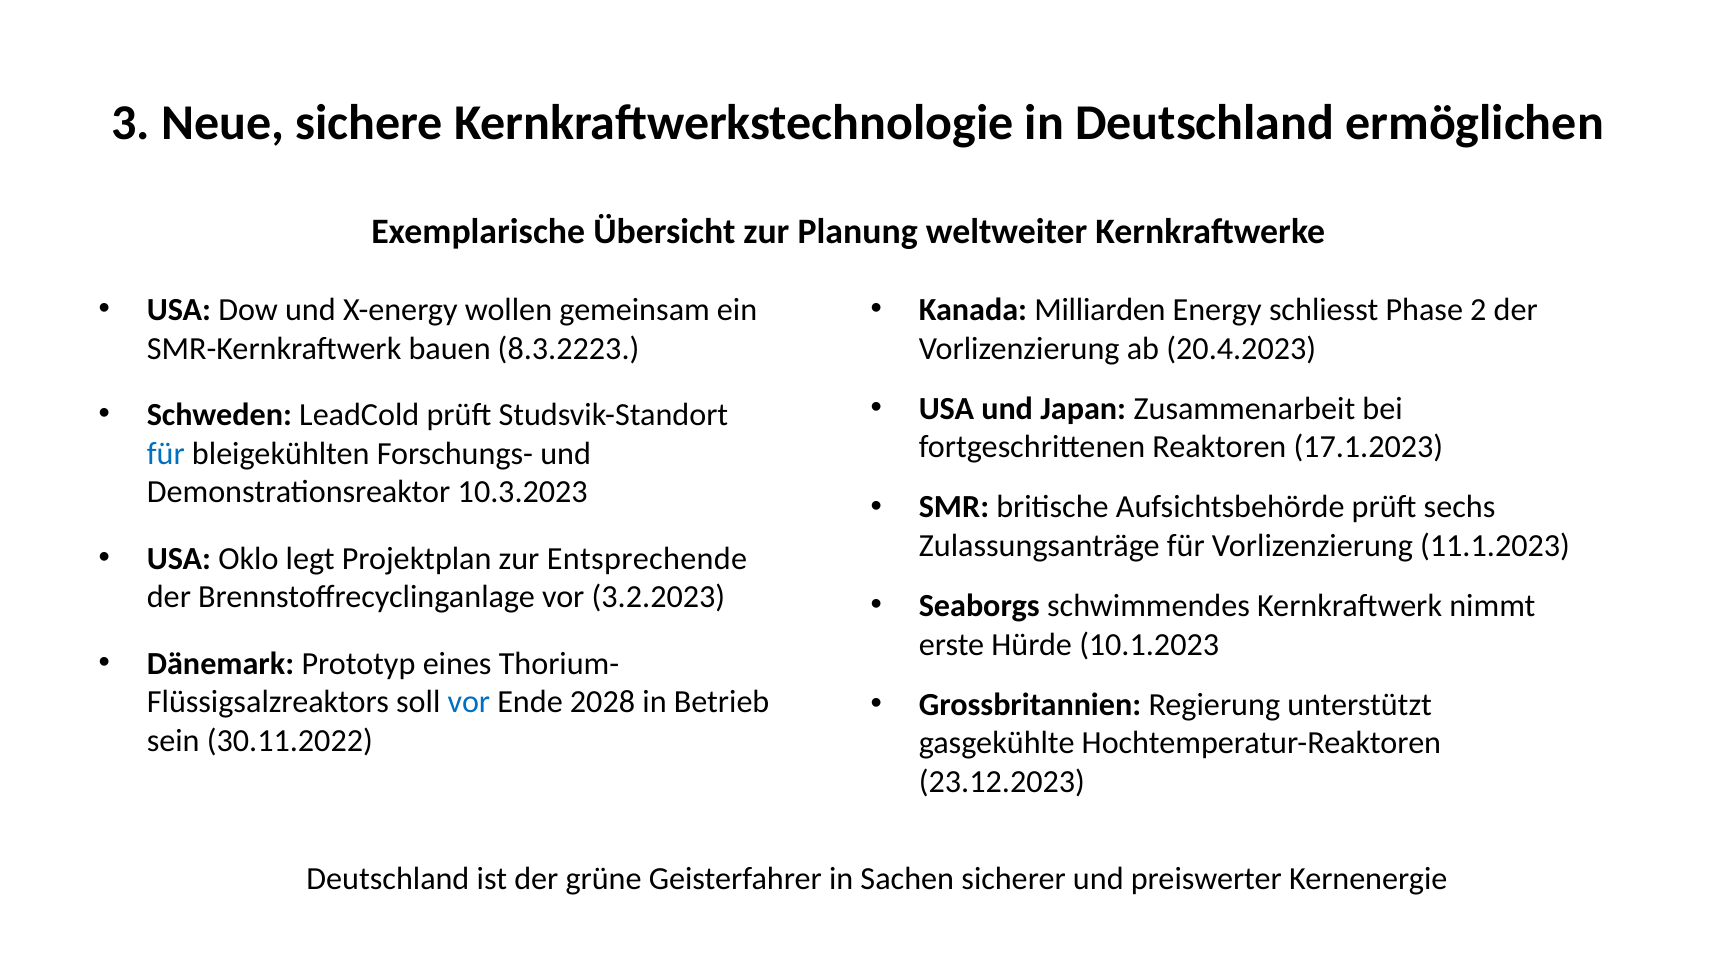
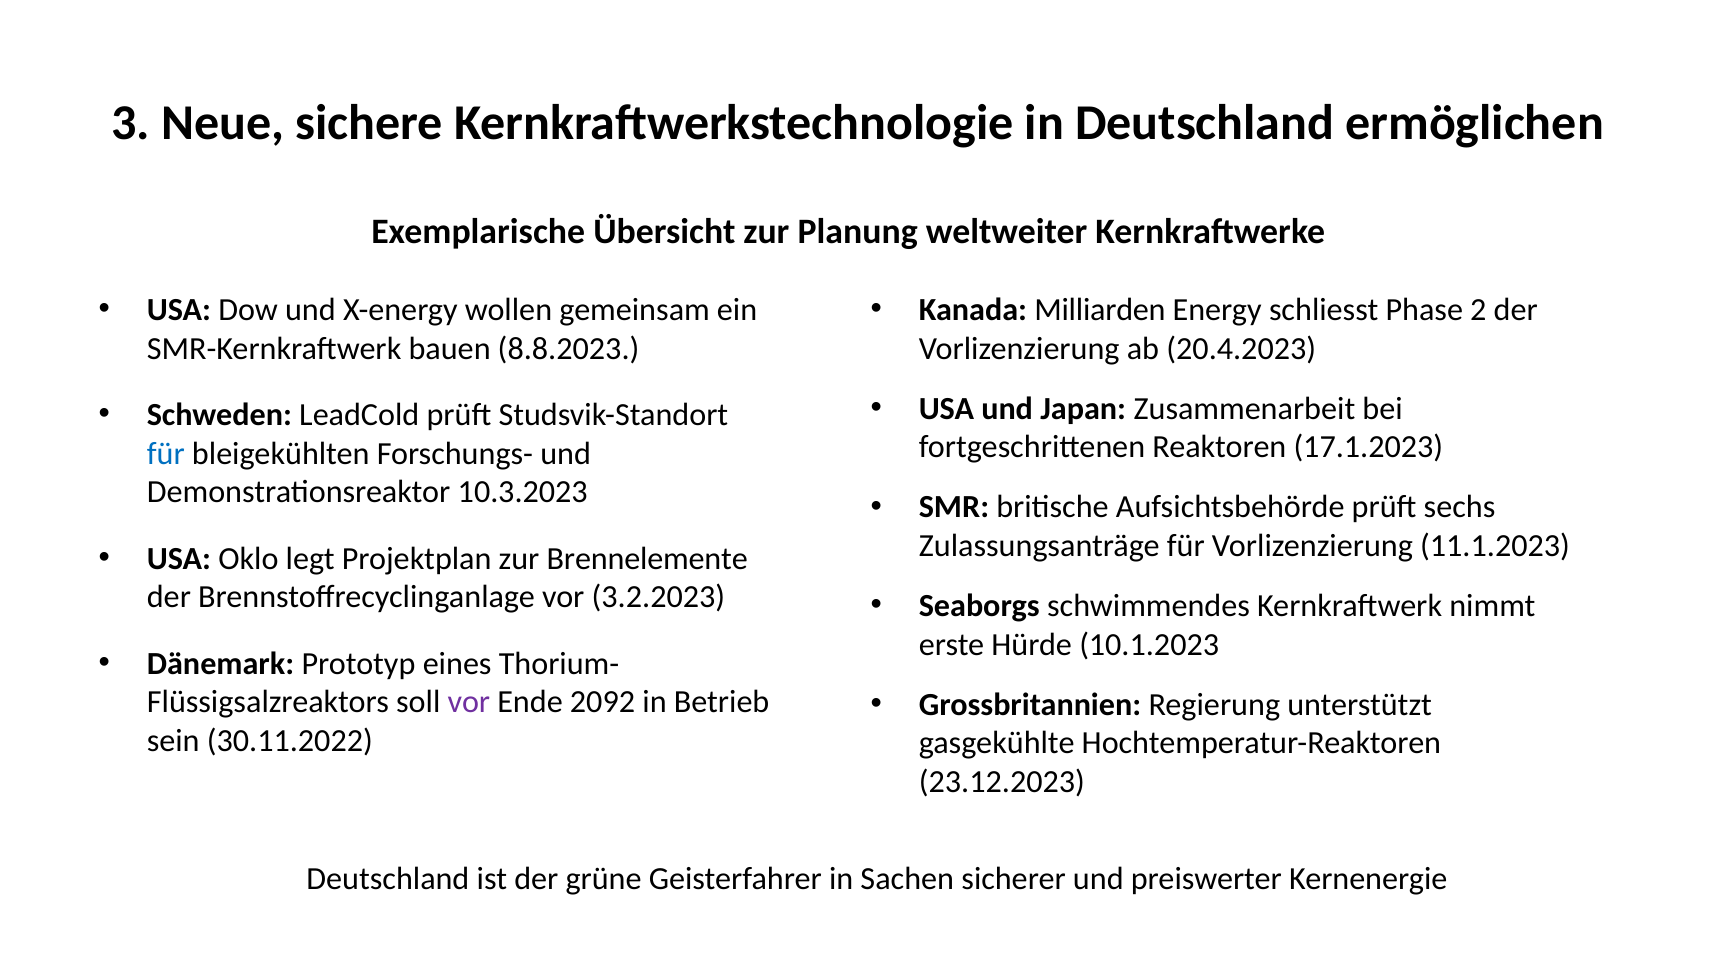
8.3.2223: 8.3.2223 -> 8.8.2023
Entsprechende: Entsprechende -> Brennelemente
vor at (469, 702) colour: blue -> purple
2028: 2028 -> 2092
